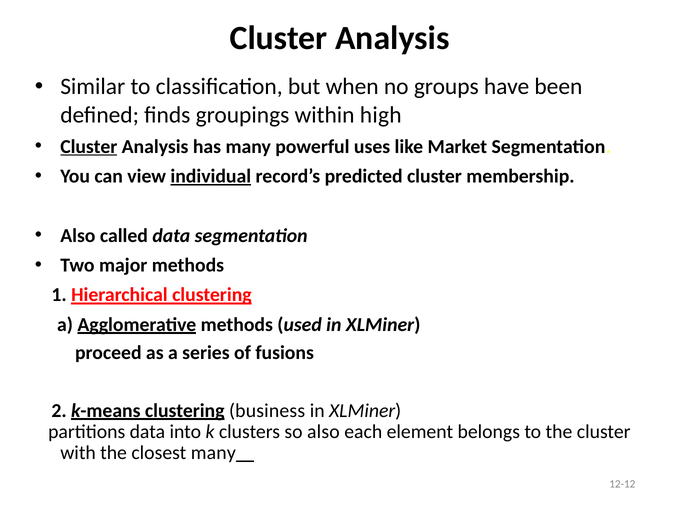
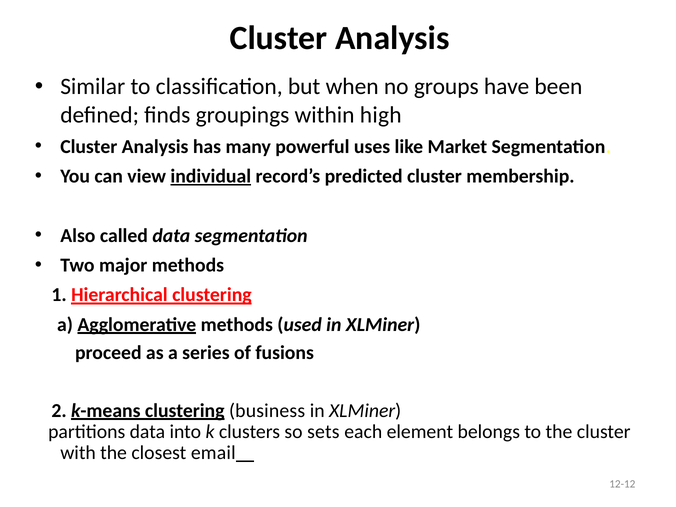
Cluster at (89, 147) underline: present -> none
so also: also -> sets
closest many: many -> email
